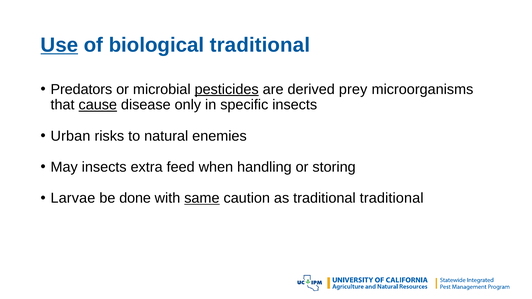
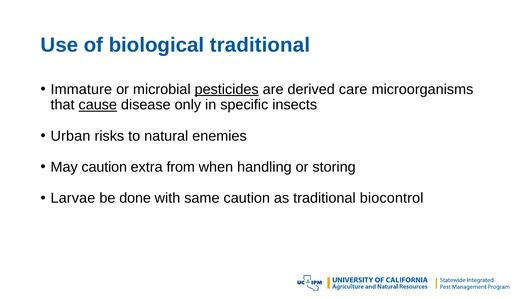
Use underline: present -> none
Predators: Predators -> Immature
prey: prey -> care
May insects: insects -> caution
feed: feed -> from
same underline: present -> none
traditional traditional: traditional -> biocontrol
